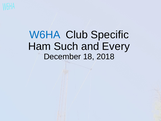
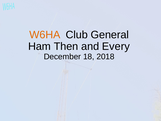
W6HA colour: blue -> orange
Specific: Specific -> General
Such: Such -> Then
